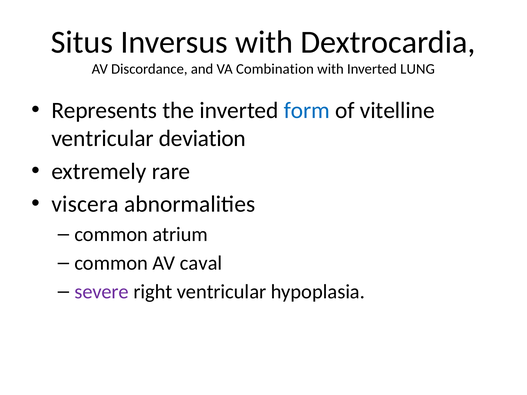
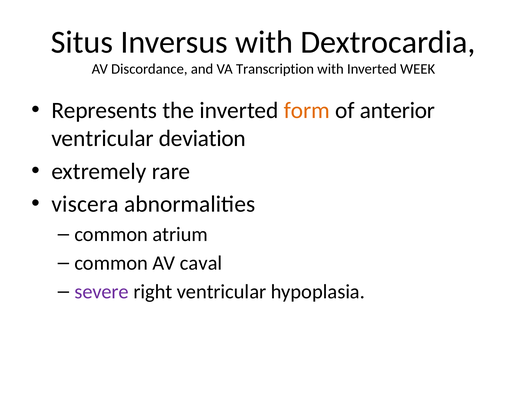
Combination: Combination -> Transcription
LUNG: LUNG -> WEEK
form colour: blue -> orange
vitelline: vitelline -> anterior
